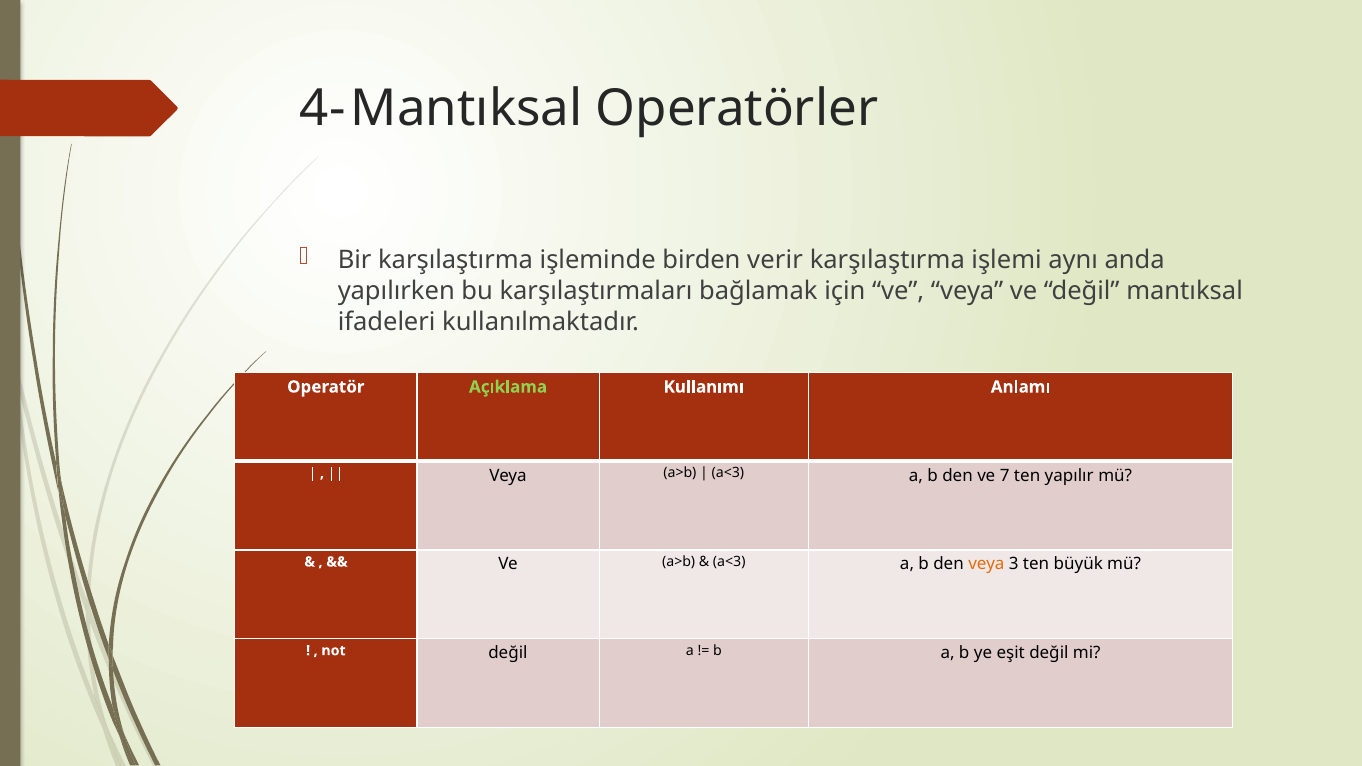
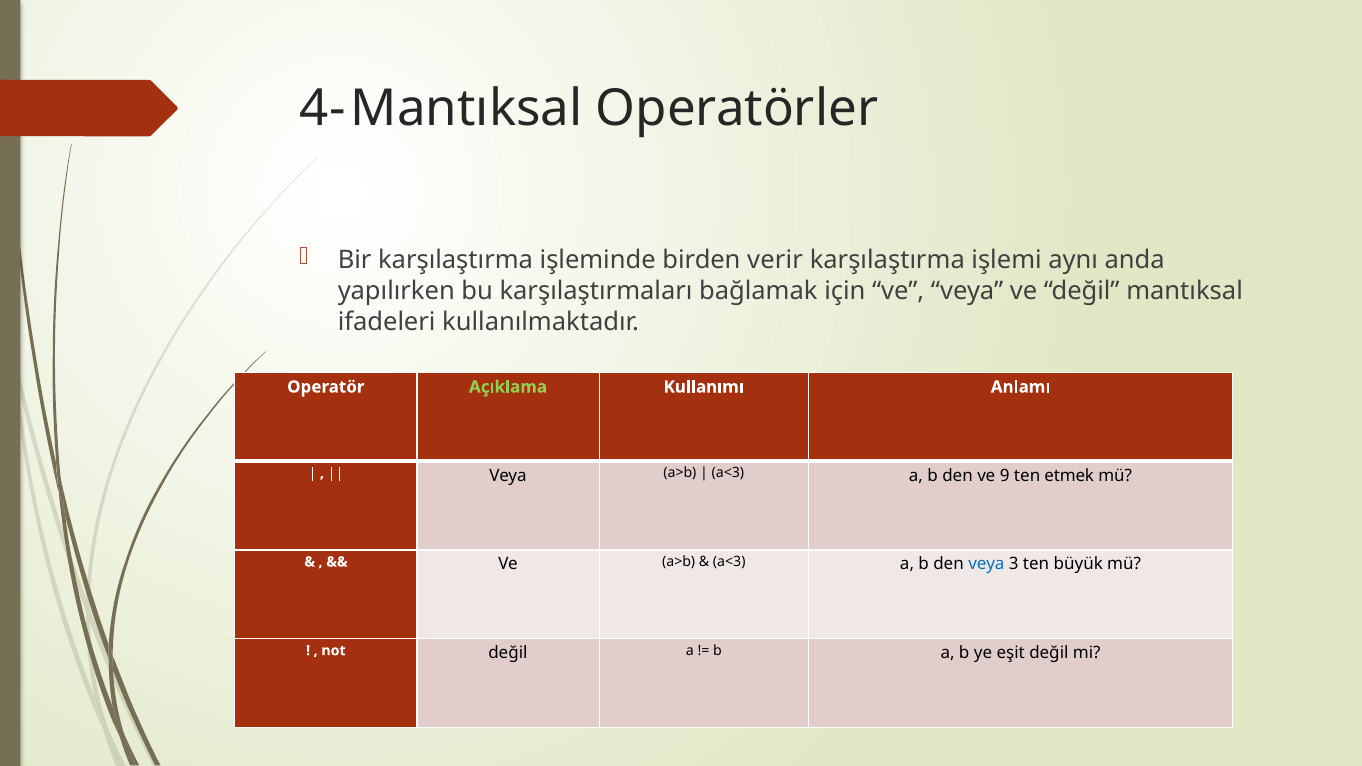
7: 7 -> 9
yapılır: yapılır -> etmek
veya at (986, 564) colour: orange -> blue
